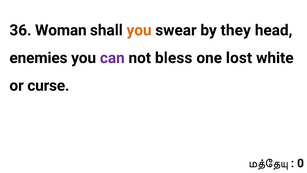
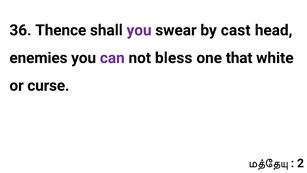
Woman: Woman -> Thence
you at (139, 30) colour: orange -> purple
they: they -> cast
lost: lost -> that
0: 0 -> 2
